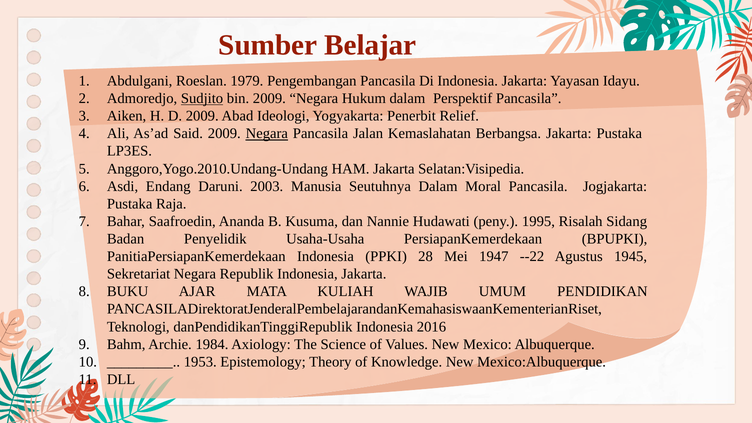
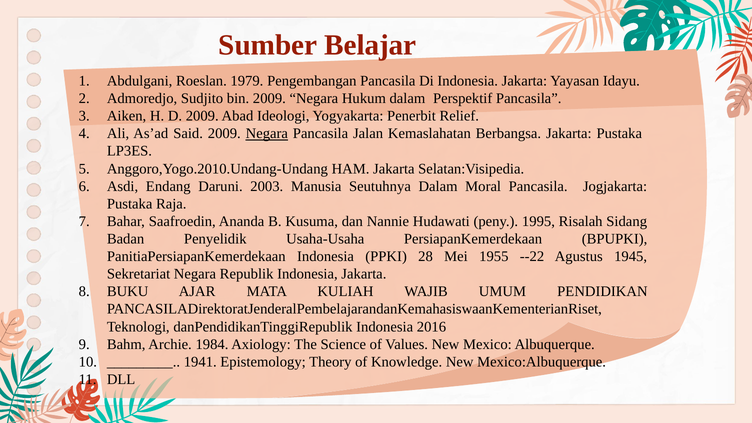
Sudjito underline: present -> none
1947: 1947 -> 1955
1953: 1953 -> 1941
